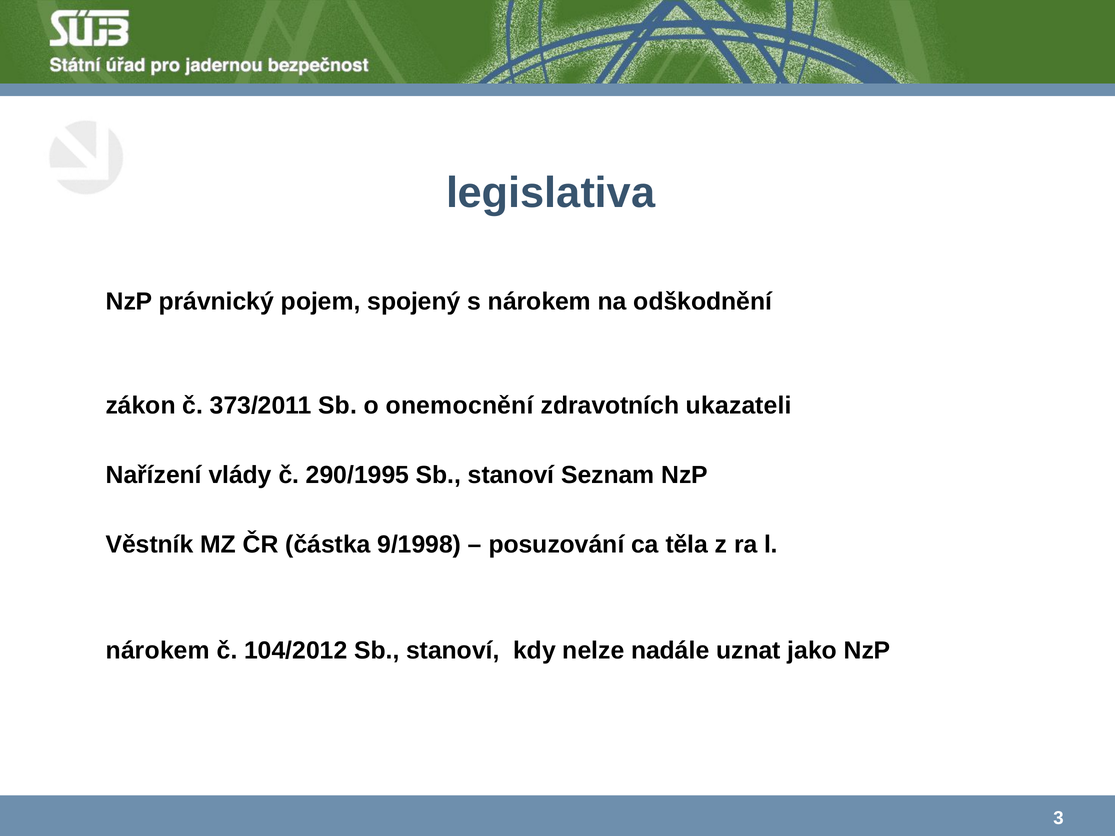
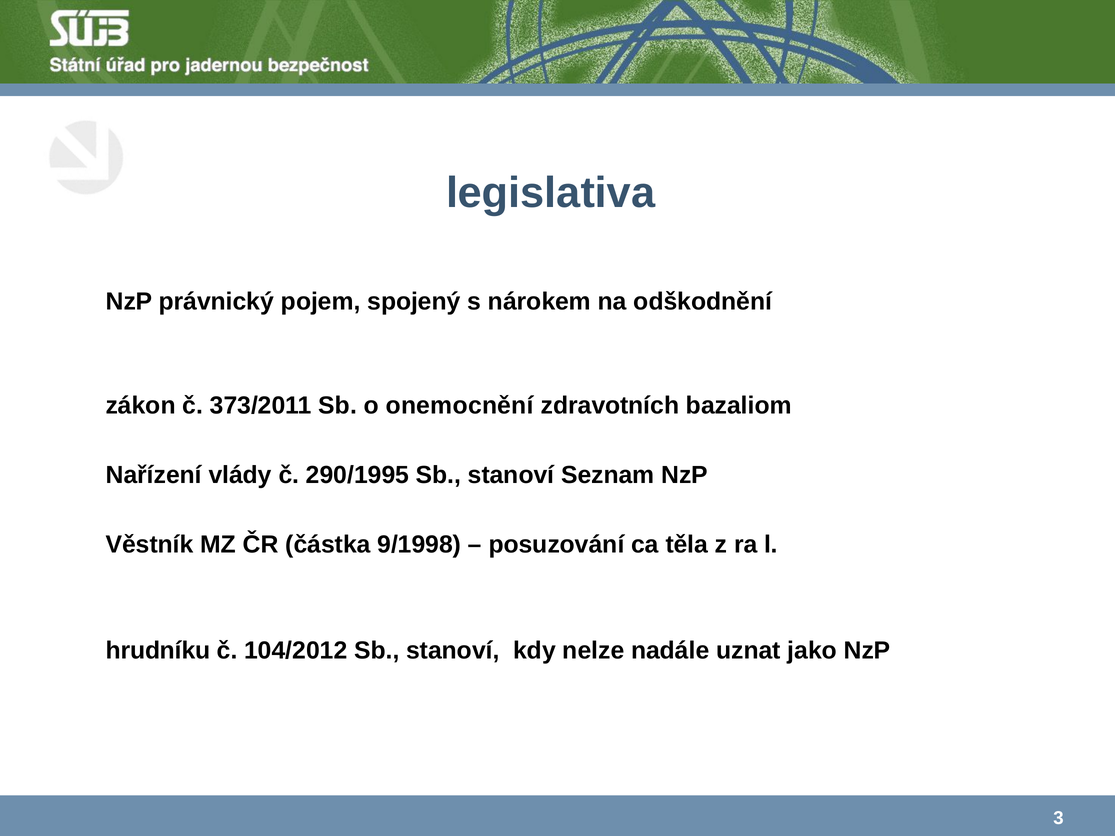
ukazateli: ukazateli -> bazaliom
nárokem at (158, 651): nárokem -> hrudníku
